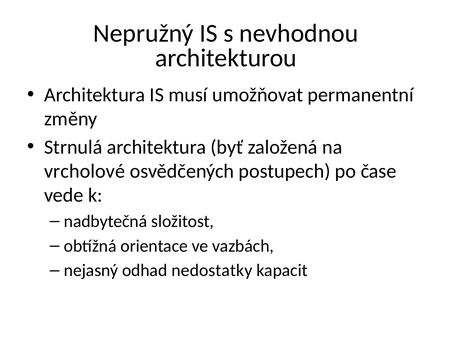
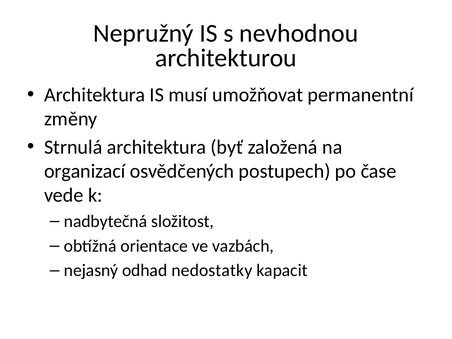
vrcholové: vrcholové -> organizací
